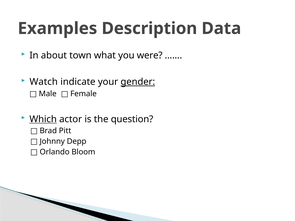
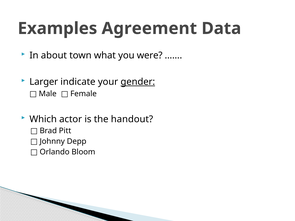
Description: Description -> Agreement
Watch: Watch -> Larger
Which underline: present -> none
question: question -> handout
